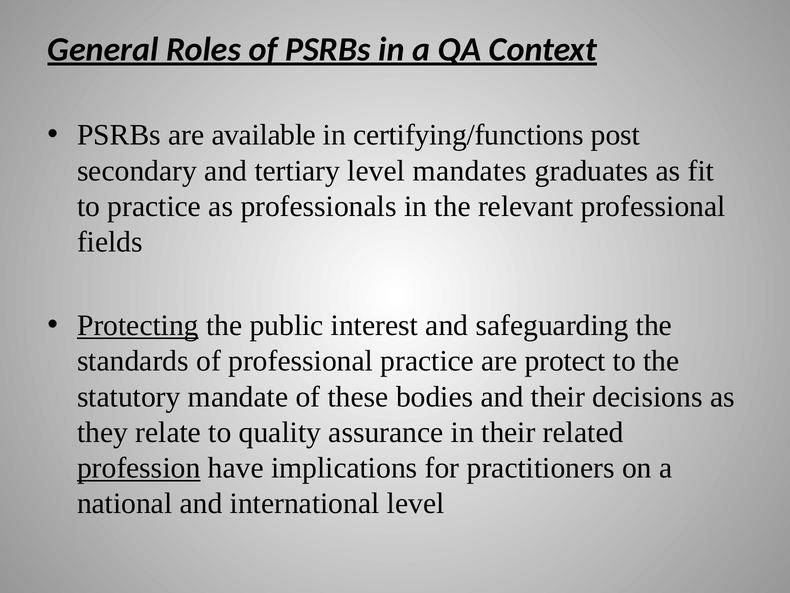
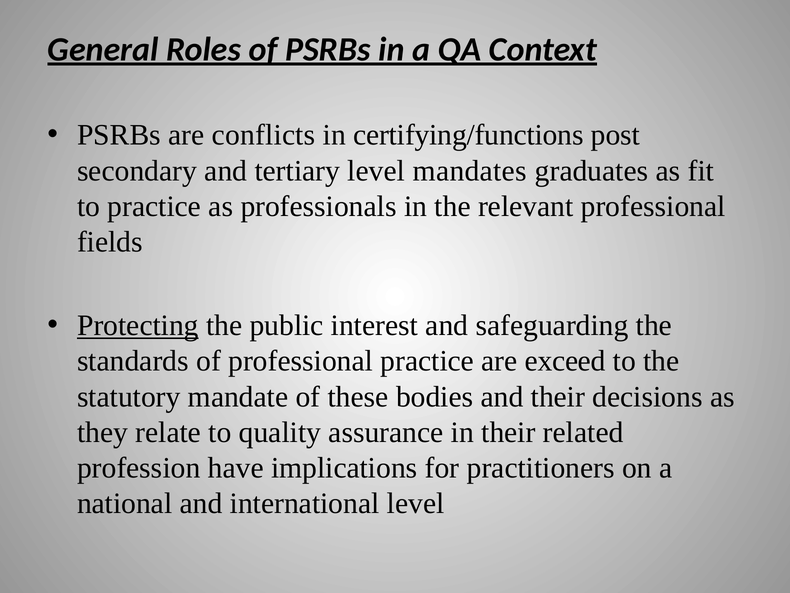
available: available -> conflicts
protect: protect -> exceed
profession underline: present -> none
